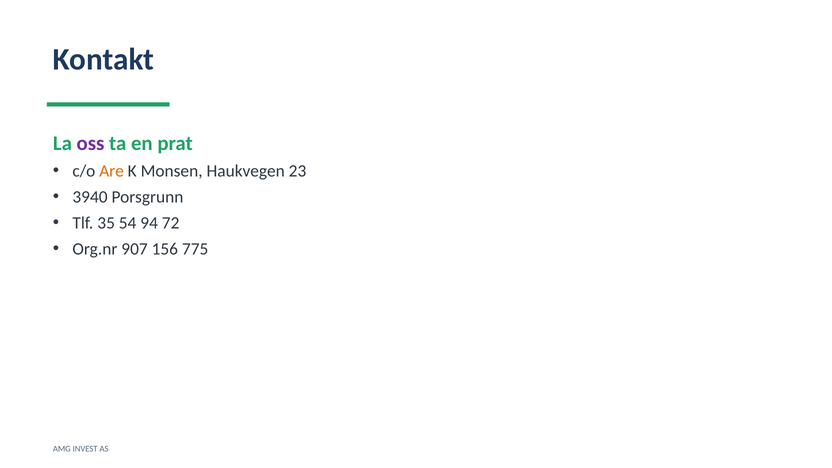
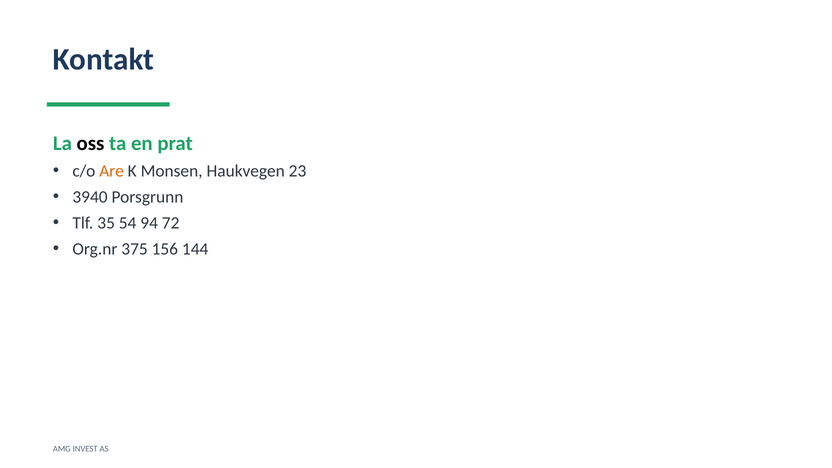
oss colour: purple -> black
907: 907 -> 375
775: 775 -> 144
